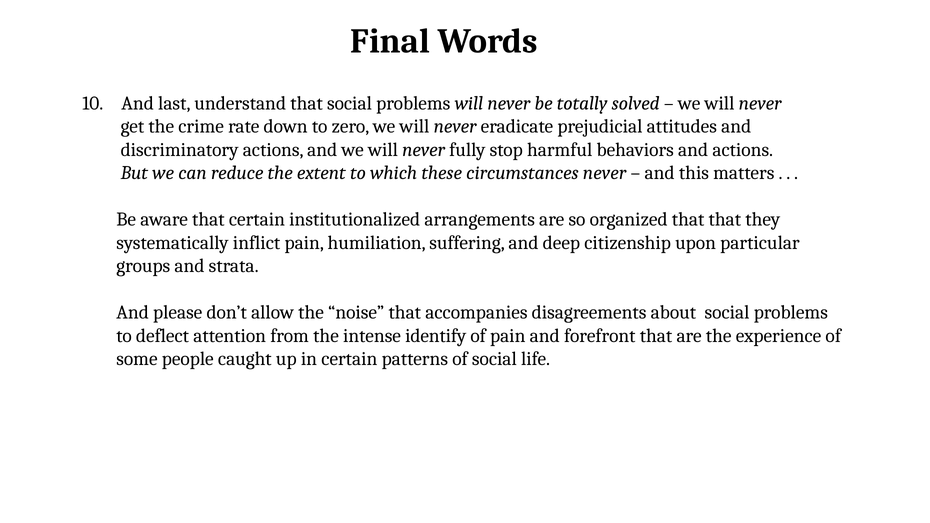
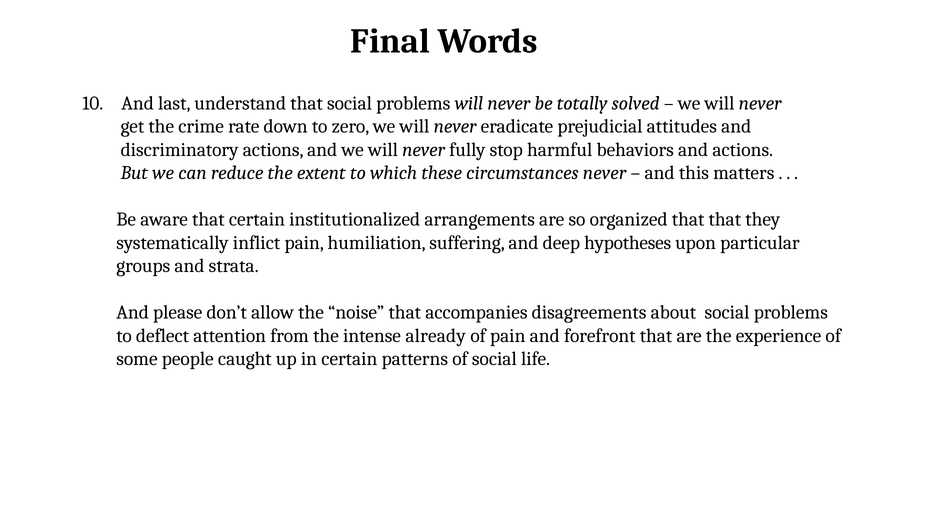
citizenship: citizenship -> hypotheses
identify: identify -> already
